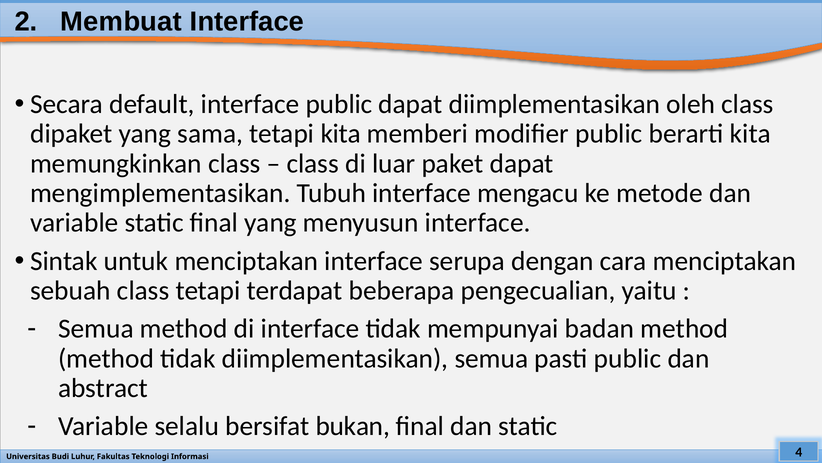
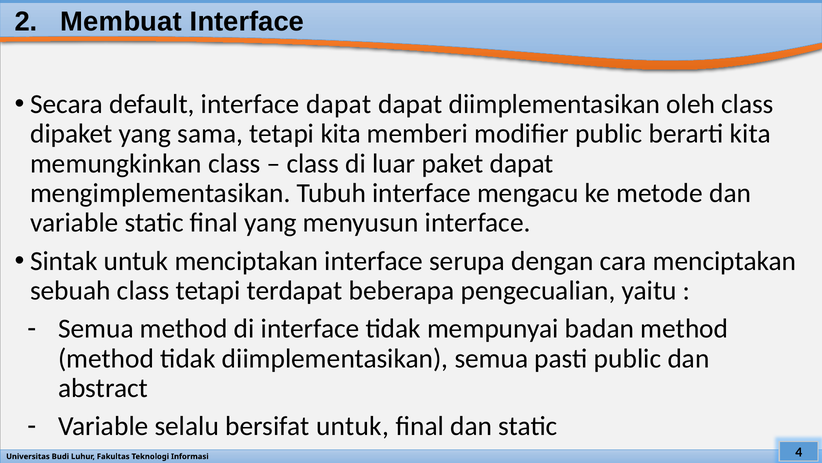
interface public: public -> dapat
bersifat bukan: bukan -> untuk
